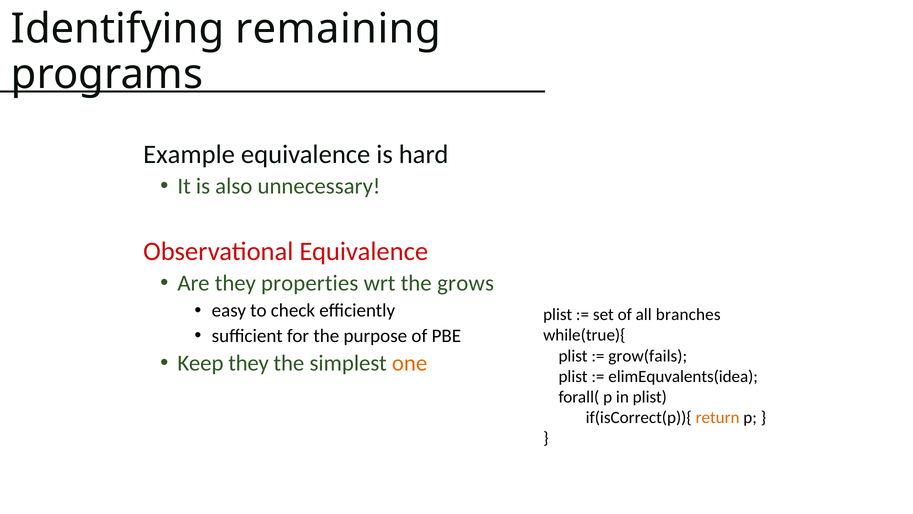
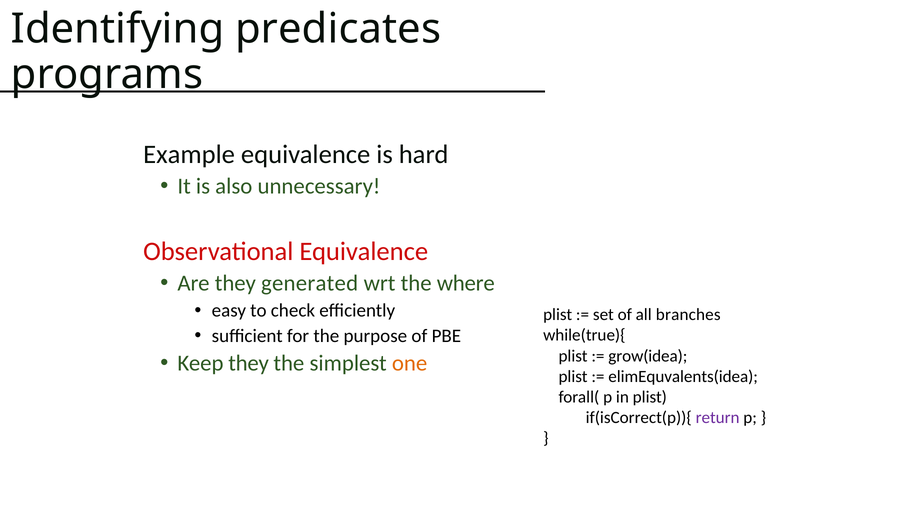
remaining: remaining -> predicates
properties: properties -> generated
grows: grows -> where
grow(fails: grow(fails -> grow(idea
return colour: orange -> purple
